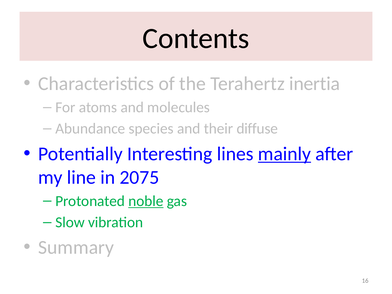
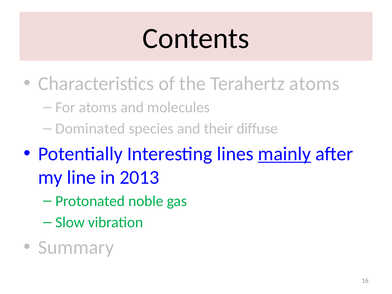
Terahertz inertia: inertia -> atoms
Abundance: Abundance -> Dominated
2075: 2075 -> 2013
noble underline: present -> none
